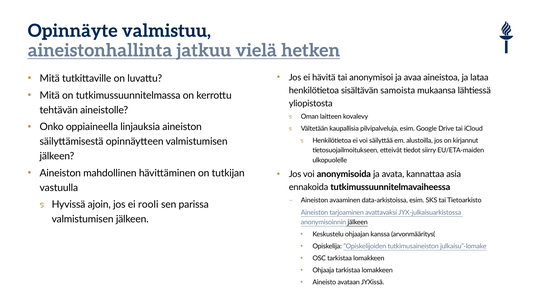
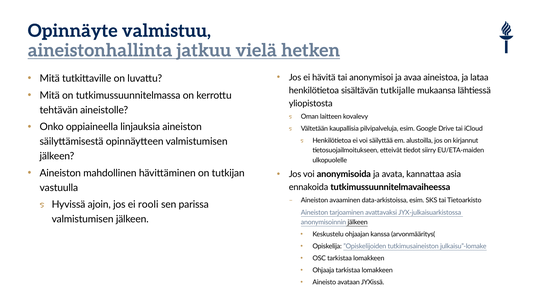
samoista: samoista -> tutkijalle
